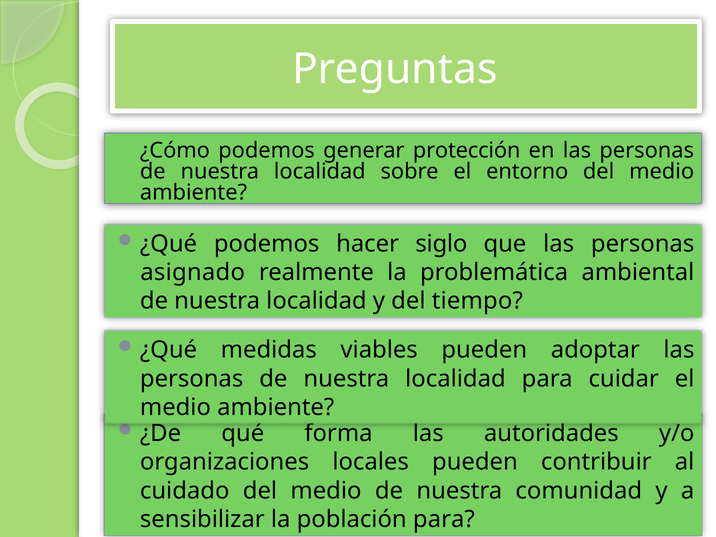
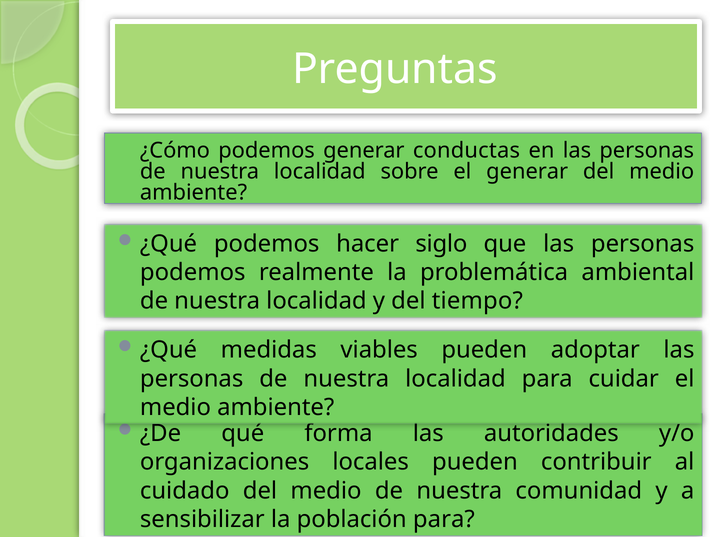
protección: protección -> conductas
el entorno: entorno -> generar
asignado at (193, 272): asignado -> podemos
